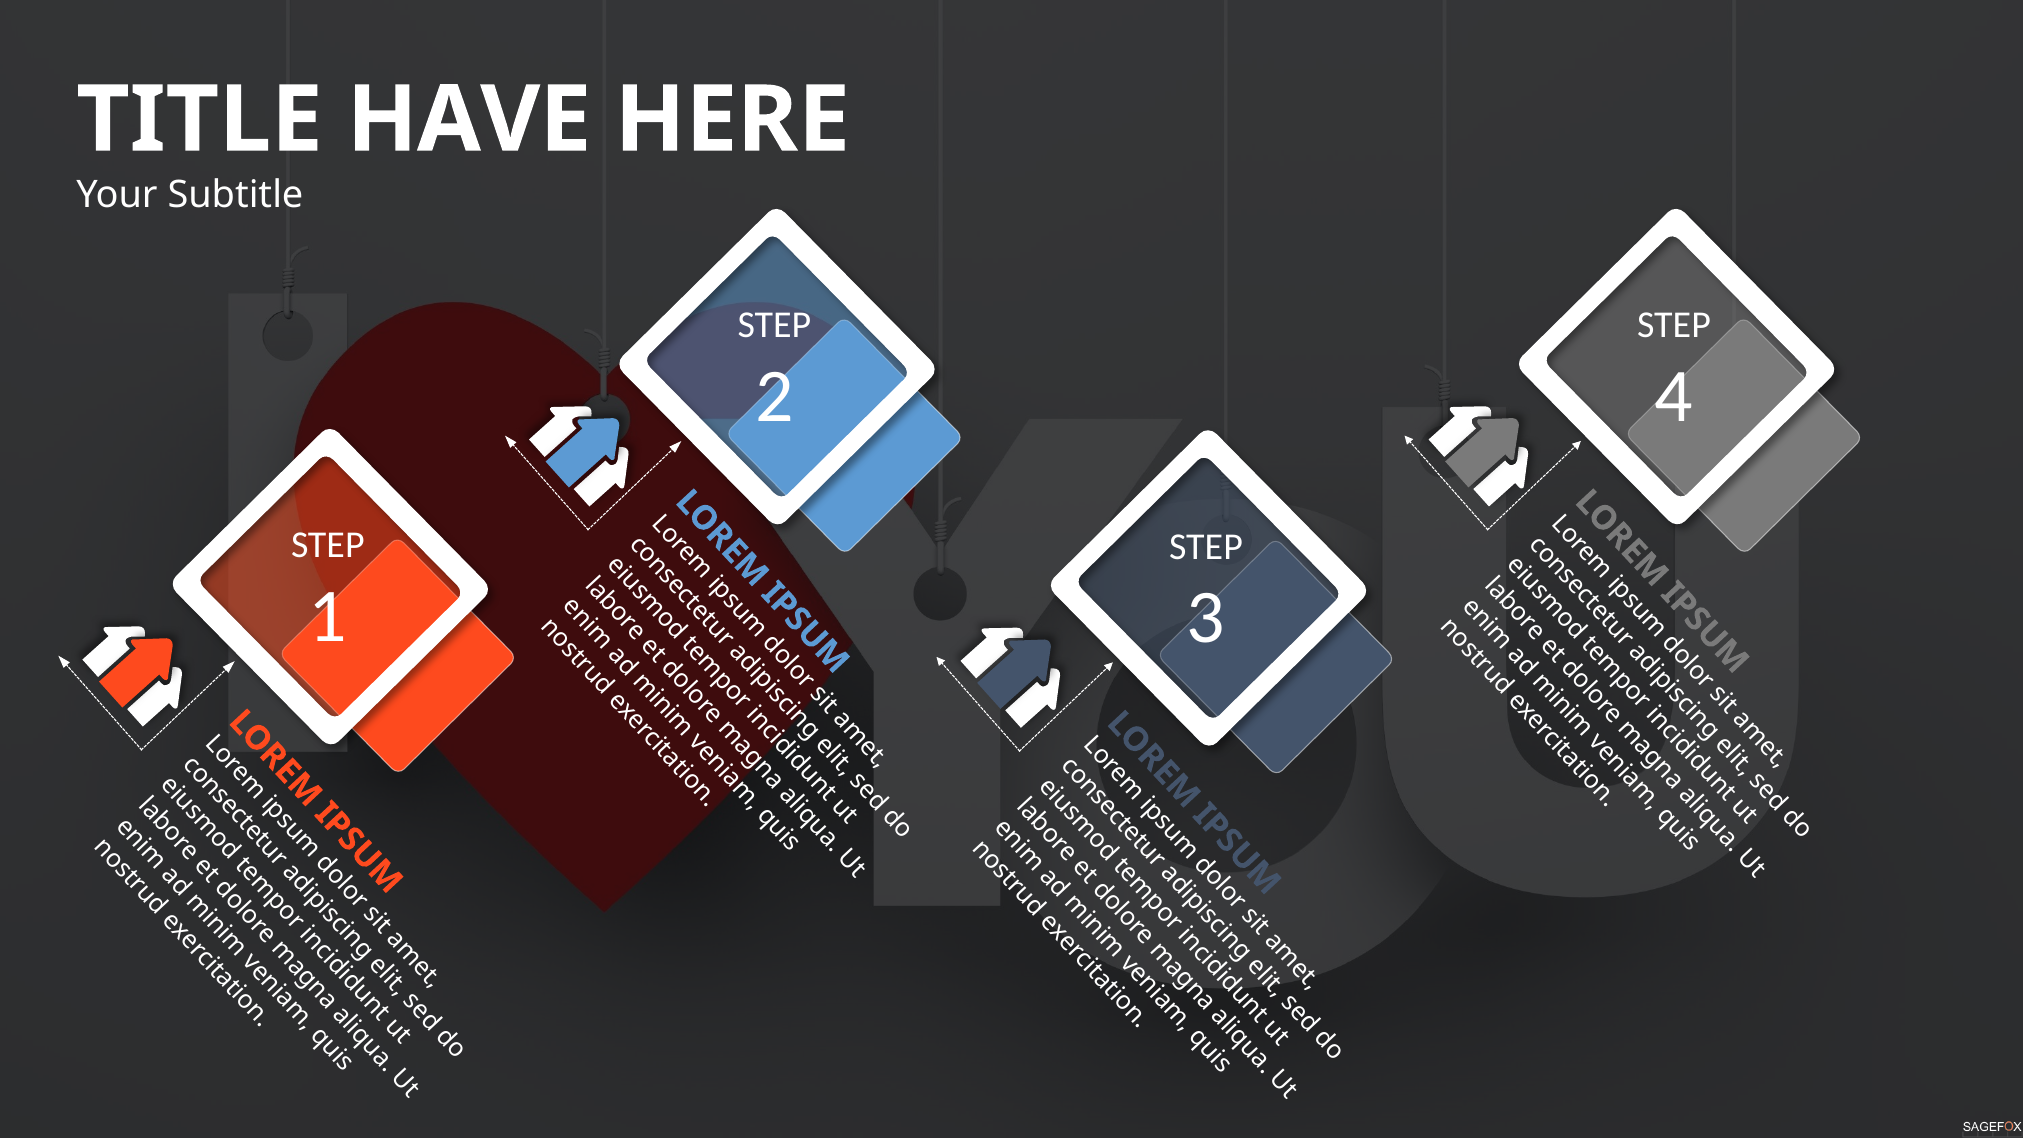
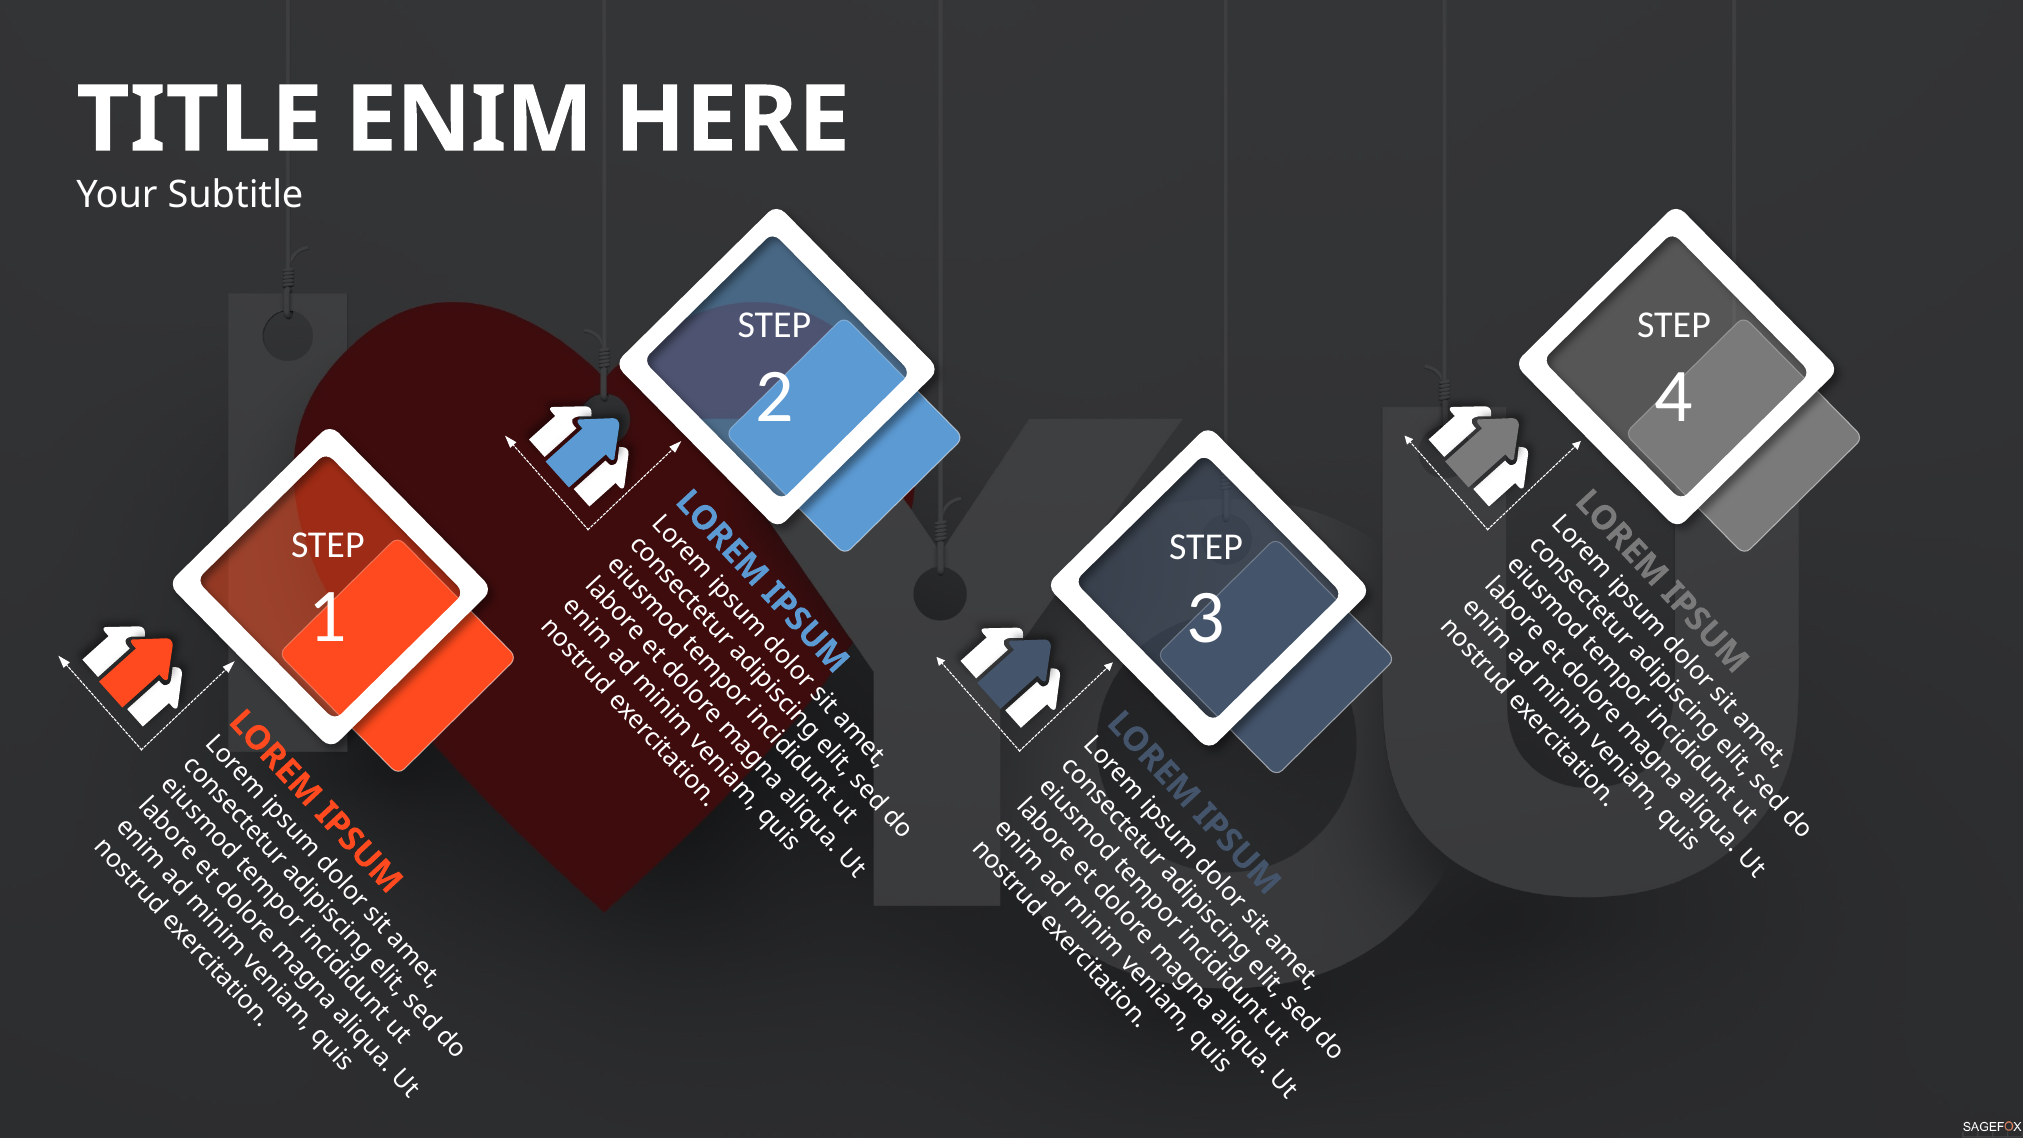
HAVE: HAVE -> ENIM
